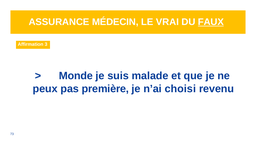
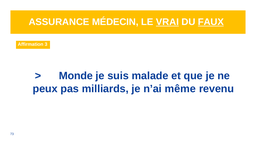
VRAI underline: none -> present
première: première -> milliards
choisi: choisi -> même
